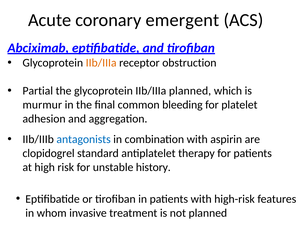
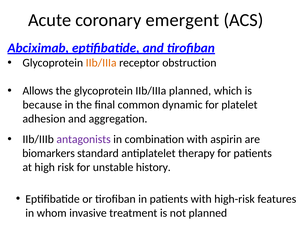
Partial: Partial -> Allows
murmur: murmur -> because
bleeding: bleeding -> dynamic
antagonists colour: blue -> purple
clopidogrel: clopidogrel -> biomarkers
